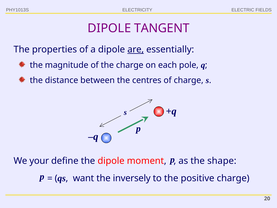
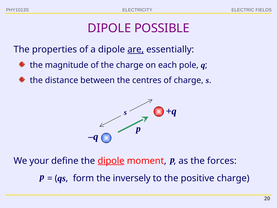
TANGENT: TANGENT -> POSSIBLE
dipole at (111, 161) underline: none -> present
shape: shape -> forces
want: want -> form
